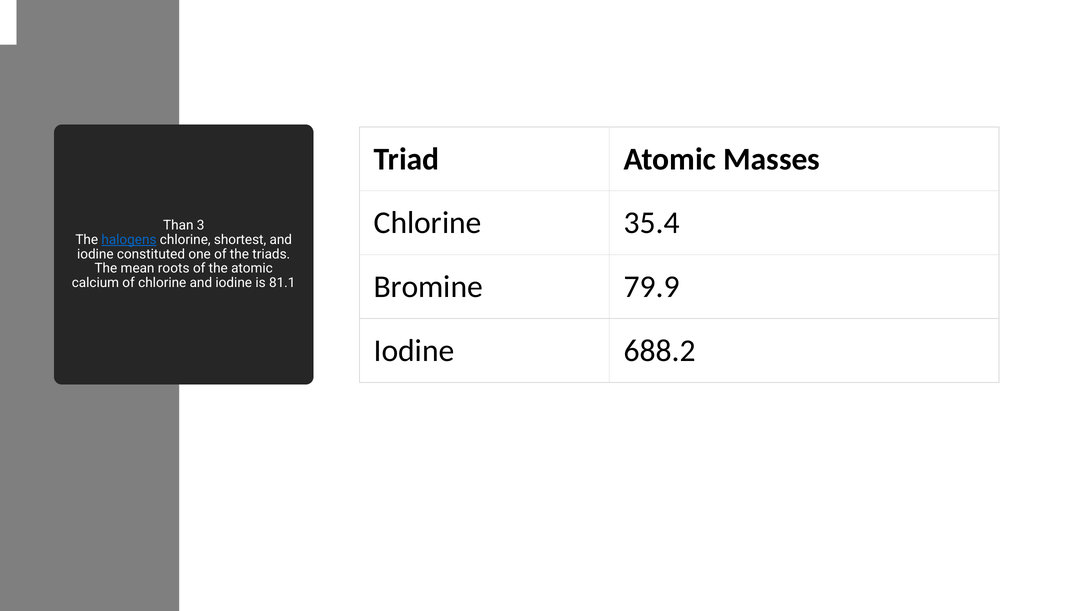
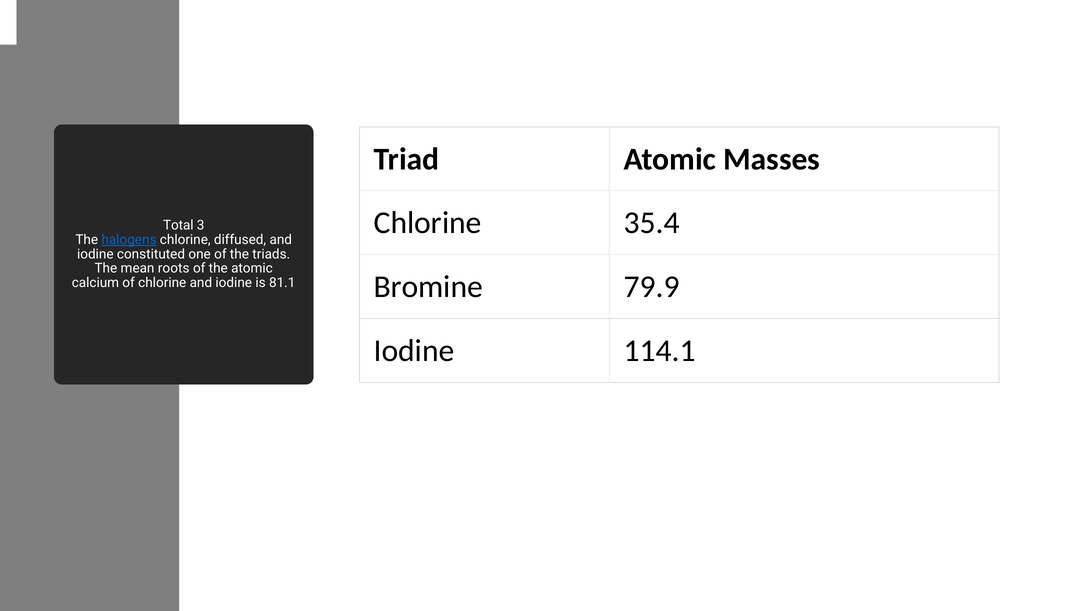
Than: Than -> Total
shortest: shortest -> diffused
688.2: 688.2 -> 114.1
